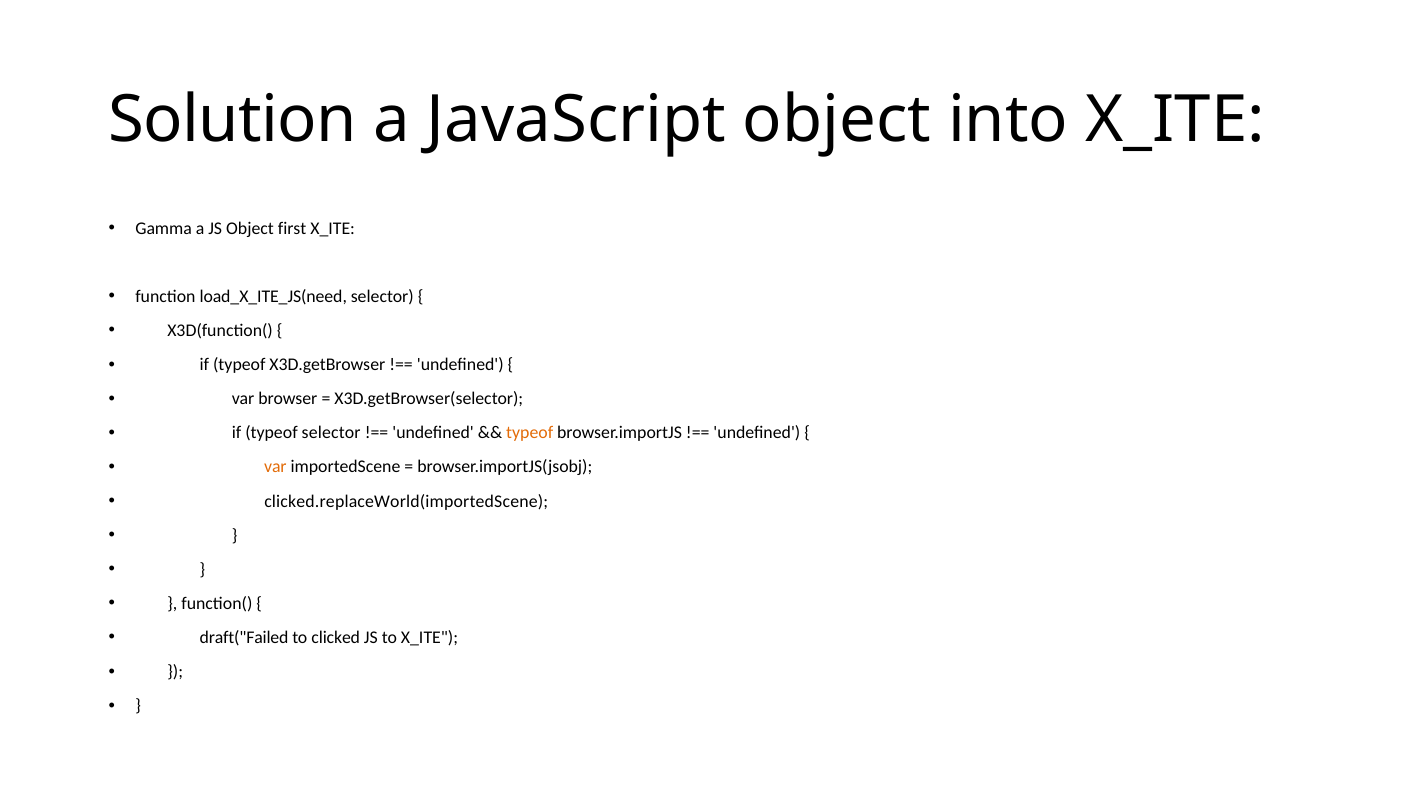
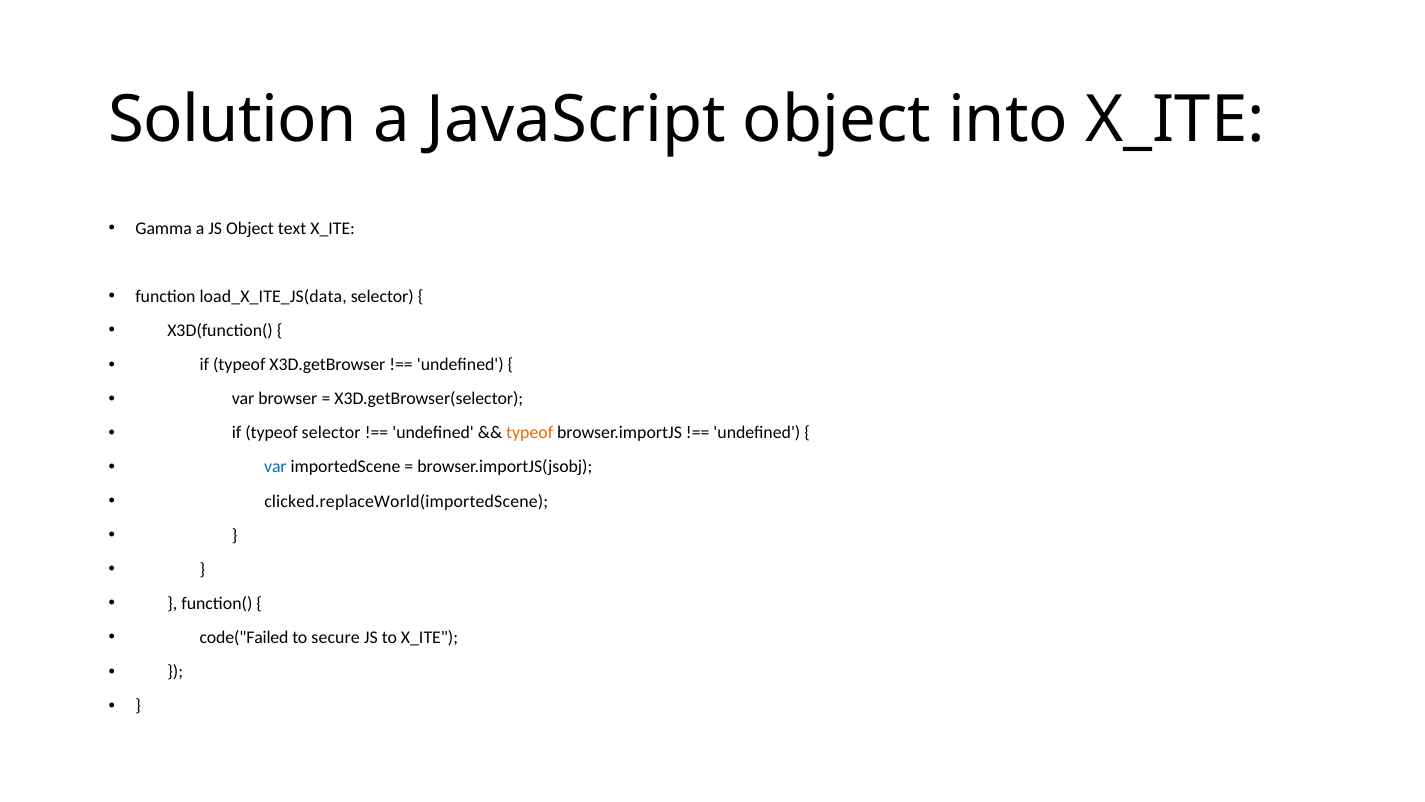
first: first -> text
load_X_ITE_JS(need: load_X_ITE_JS(need -> load_X_ITE_JS(data
var at (275, 467) colour: orange -> blue
draft("Failed: draft("Failed -> code("Failed
clicked: clicked -> secure
